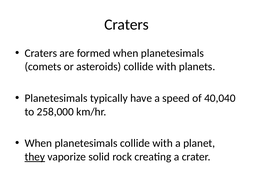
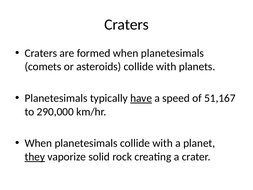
have underline: none -> present
40,040: 40,040 -> 51,167
258,000: 258,000 -> 290,000
